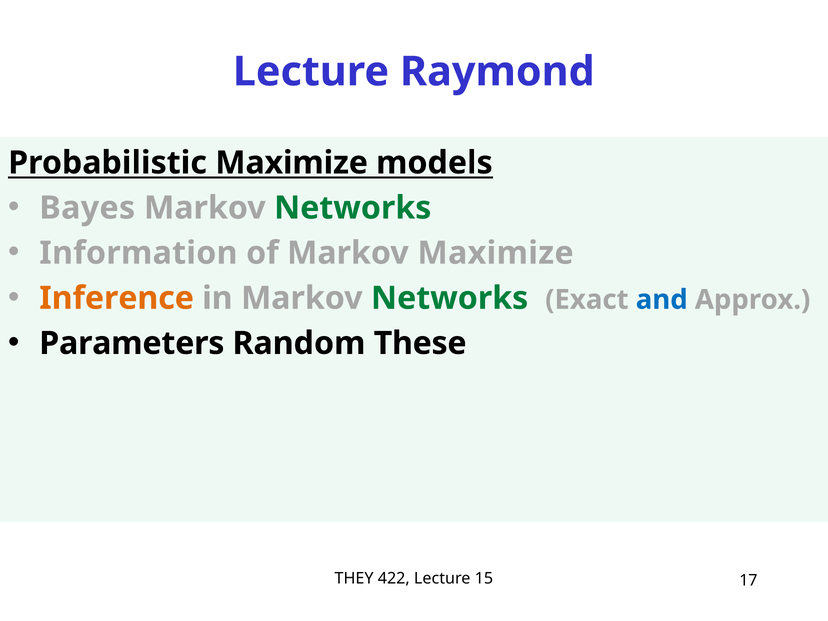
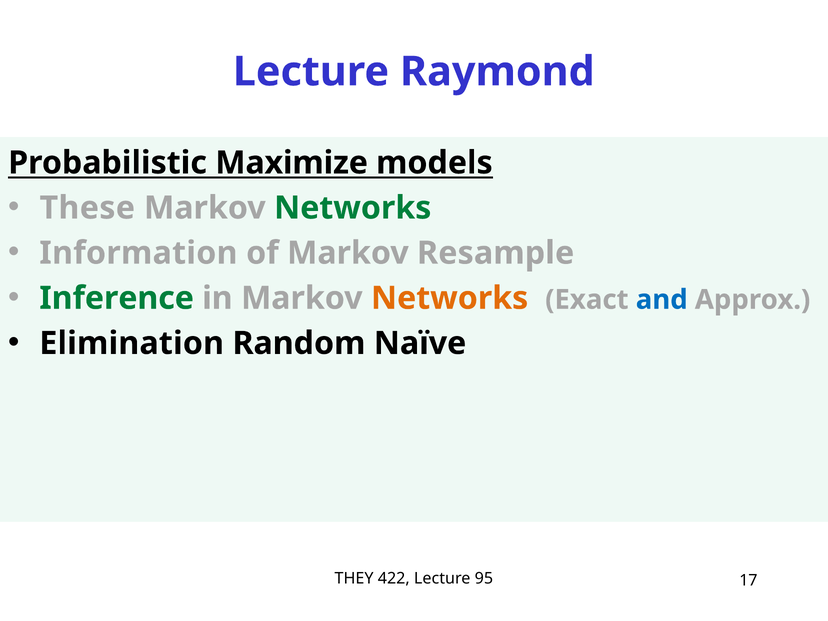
Bayes: Bayes -> These
Markov Maximize: Maximize -> Resample
Inference colour: orange -> green
Networks at (450, 298) colour: green -> orange
Parameters: Parameters -> Elimination
These: These -> Naïve
15: 15 -> 95
